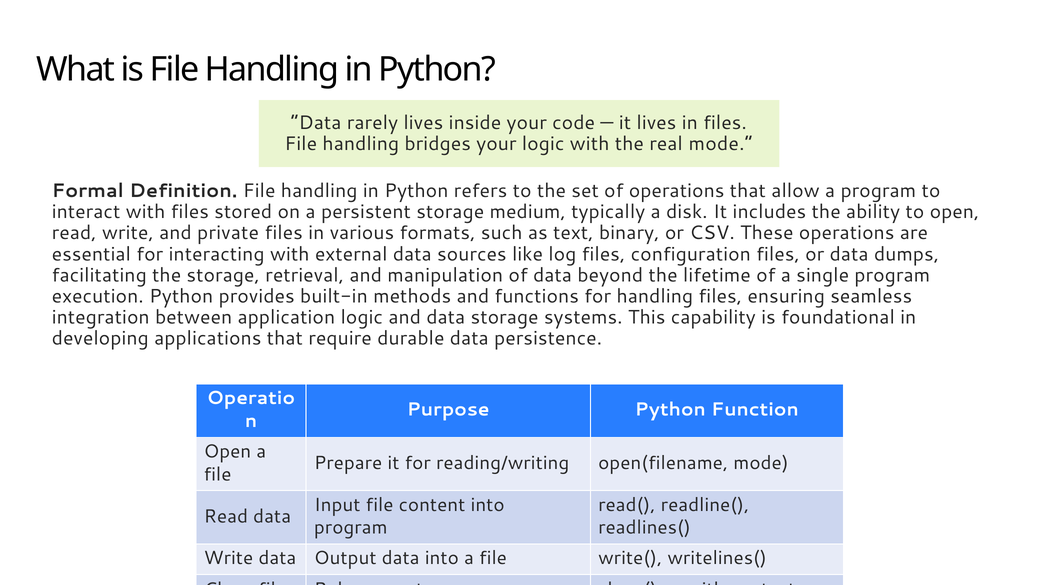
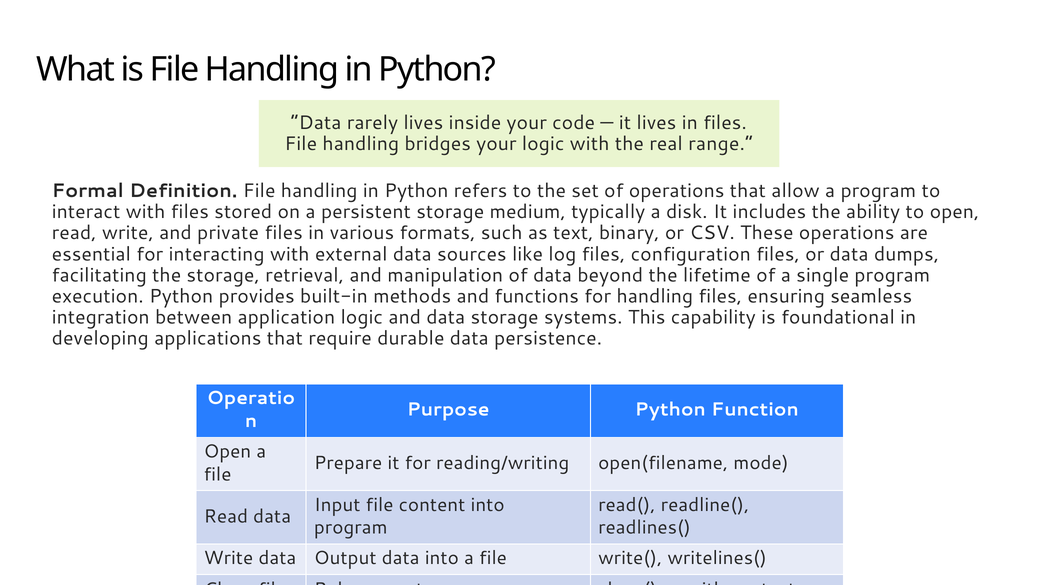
real mode: mode -> range
